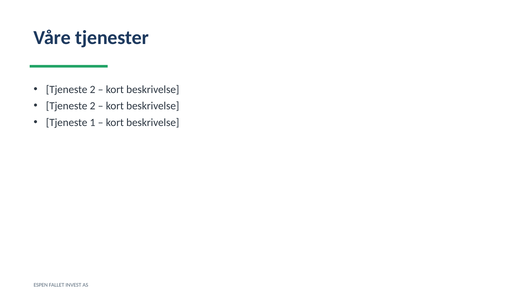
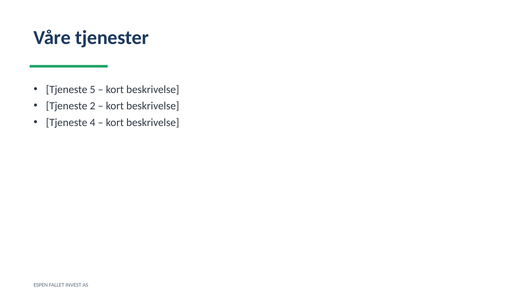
2 at (93, 89): 2 -> 5
1: 1 -> 4
